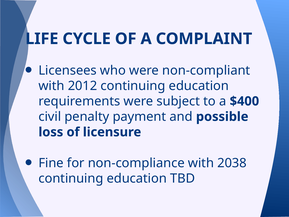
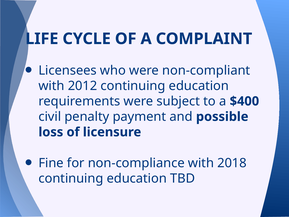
2038: 2038 -> 2018
